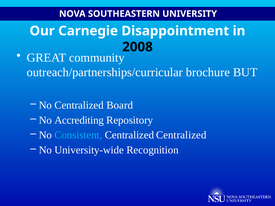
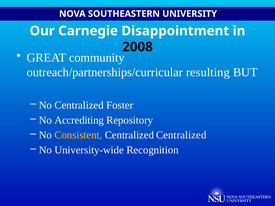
brochure: brochure -> resulting
Board: Board -> Foster
Consistent colour: light blue -> yellow
